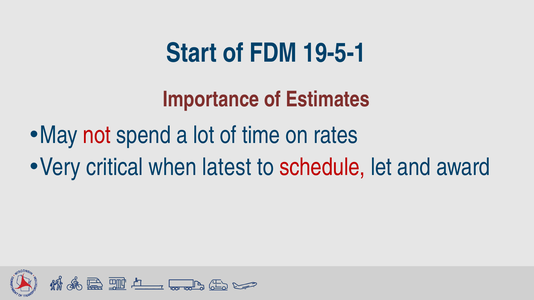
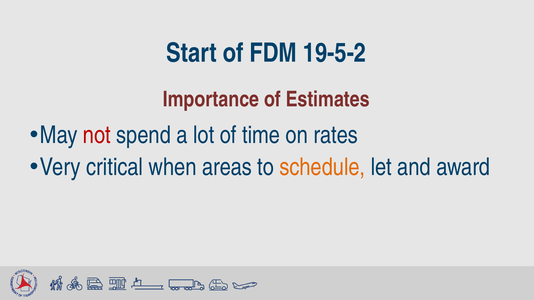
19-5-1: 19-5-1 -> 19-5-2
latest: latest -> areas
schedule colour: red -> orange
